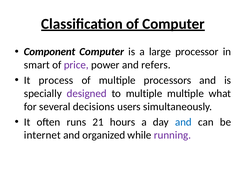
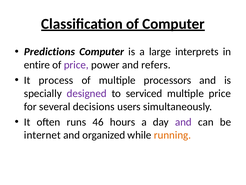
Component: Component -> Predictions
processor: processor -> interprets
smart: smart -> entire
to multiple: multiple -> serviced
multiple what: what -> price
21: 21 -> 46
and at (183, 122) colour: blue -> purple
running colour: purple -> orange
